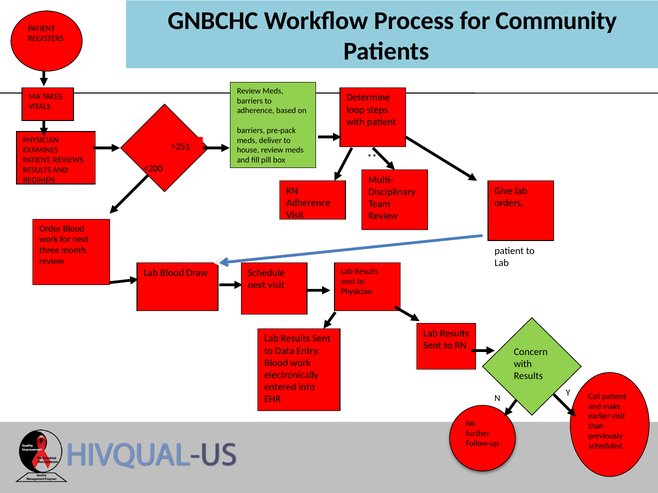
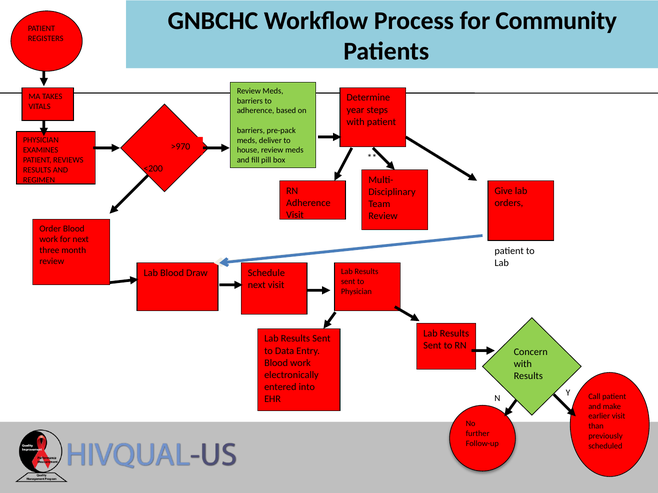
loop: loop -> year
>251: >251 -> >970
